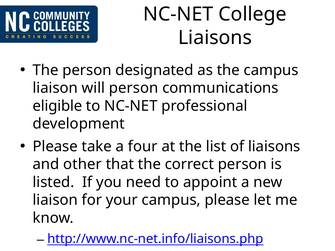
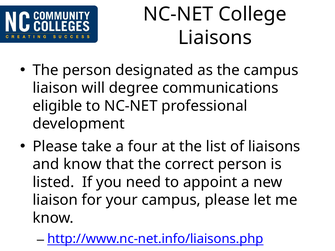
will person: person -> degree
and other: other -> know
